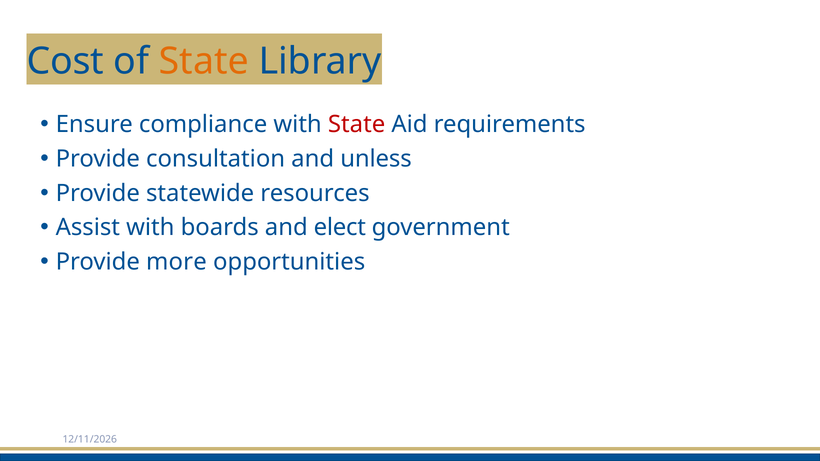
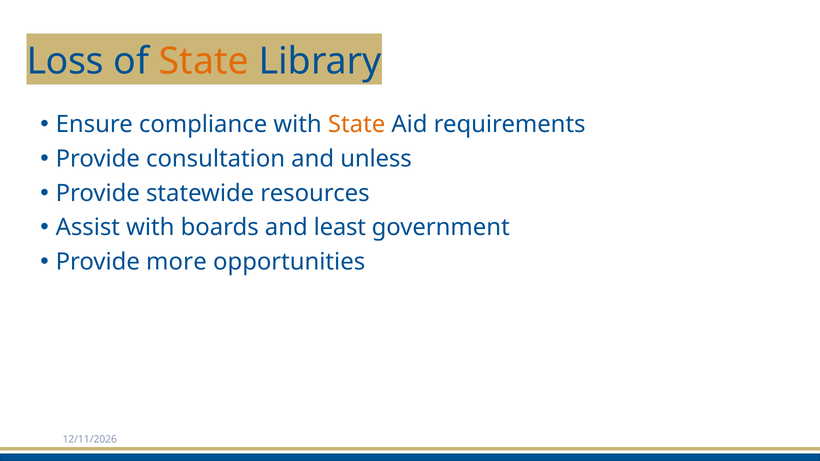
Cost: Cost -> Loss
State at (357, 124) colour: red -> orange
elect: elect -> least
